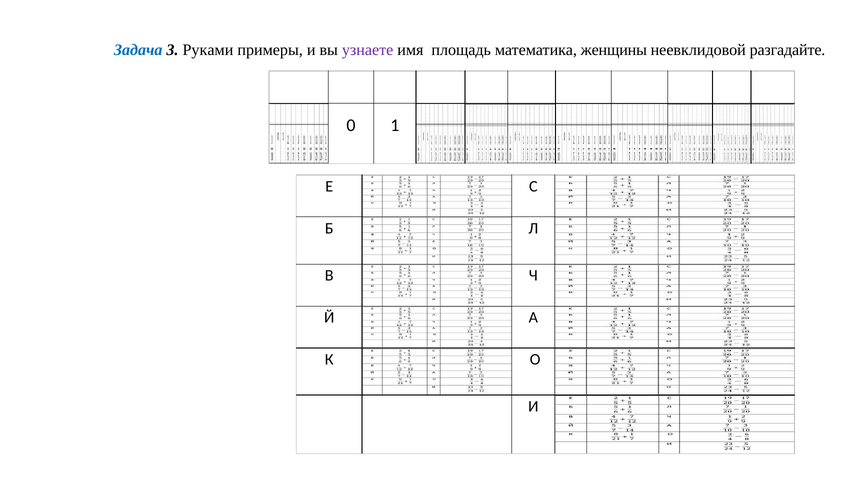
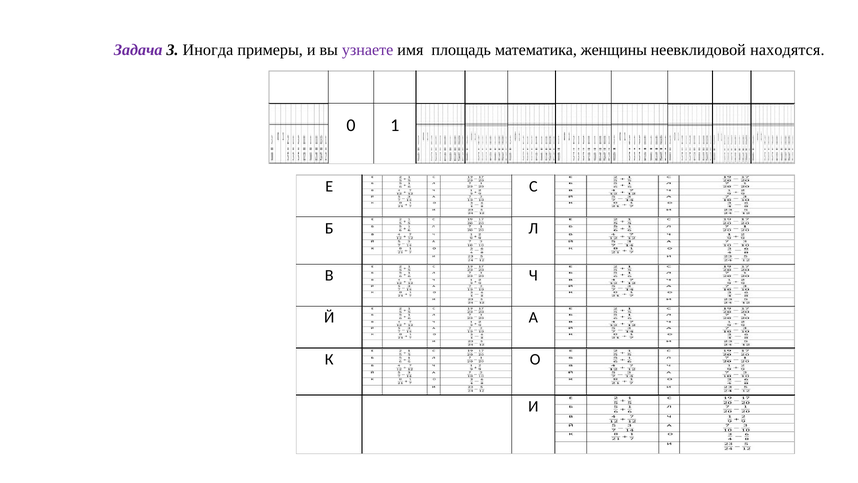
Задача colour: blue -> purple
Руками: Руками -> Иногда
разгадайте: разгадайте -> находятся
